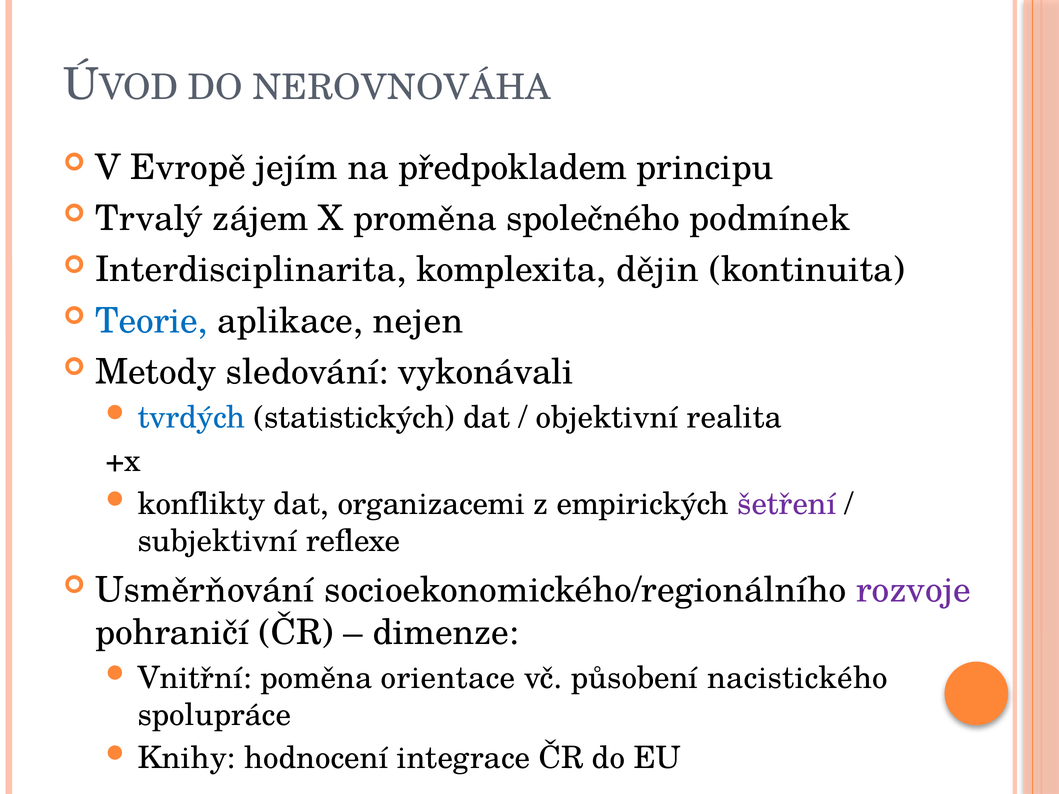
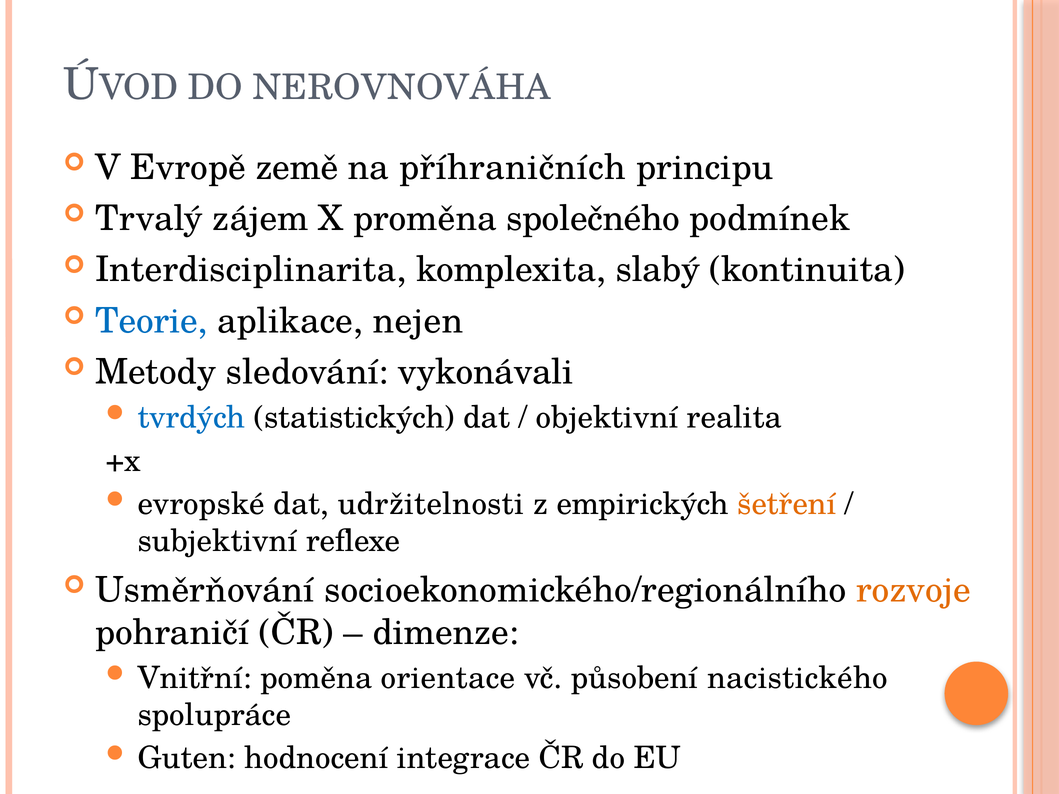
jejím: jejím -> země
předpokladem: předpokladem -> příhraničních
dějin: dějin -> slabý
konflikty: konflikty -> evropské
organizacemi: organizacemi -> udržitelnosti
šetření colour: purple -> orange
rozvoje colour: purple -> orange
Knihy: Knihy -> Guten
